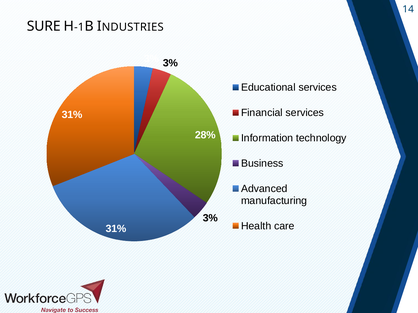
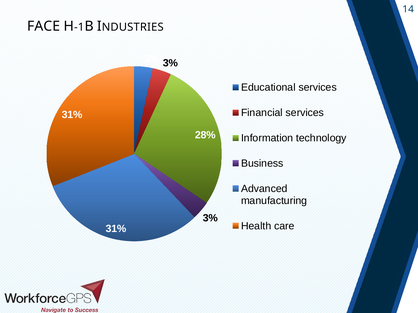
SURE: SURE -> FACE
